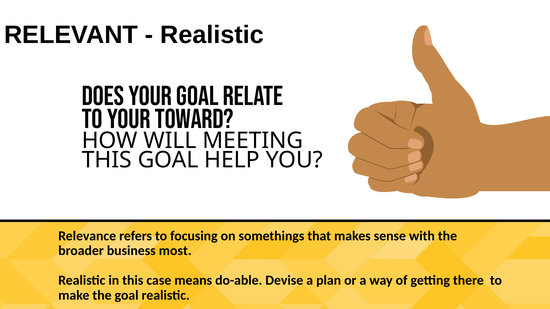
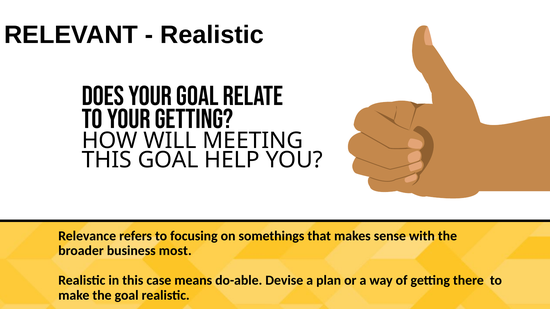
YOUR TOWARD: TOWARD -> GETTING
